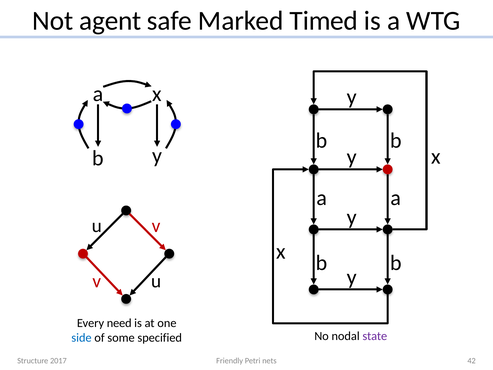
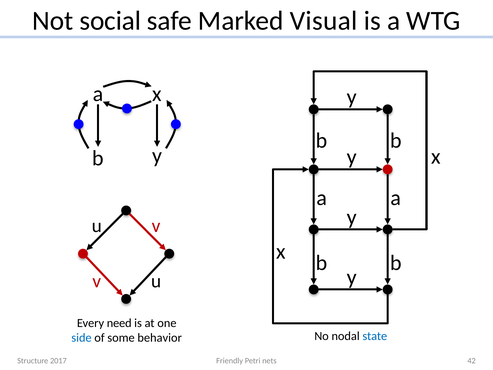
agent: agent -> social
Timed: Timed -> Visual
state colour: purple -> blue
specified: specified -> behavior
